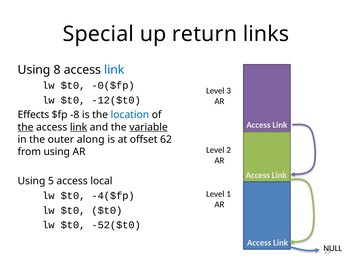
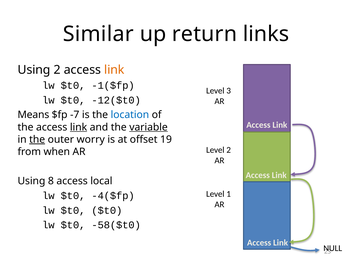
Special: Special -> Similar
Using 8: 8 -> 2
link at (114, 70) colour: blue -> orange
-0($fp: -0($fp -> -1($fp
Effects: Effects -> Means
-8: -8 -> -7
the at (26, 127) underline: present -> none
the at (37, 139) underline: none -> present
along: along -> worry
62: 62 -> 19
from using: using -> when
5: 5 -> 8
-52($t0: -52($t0 -> -58($t0
